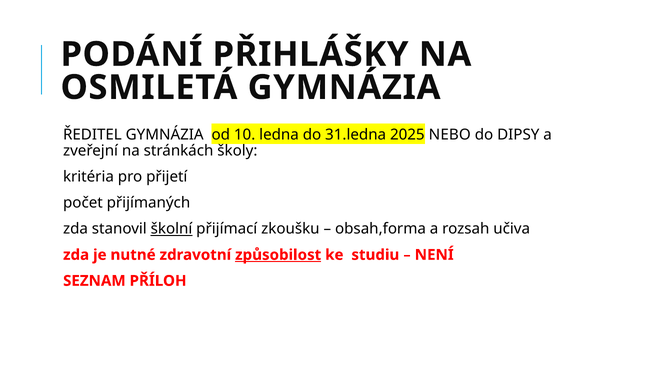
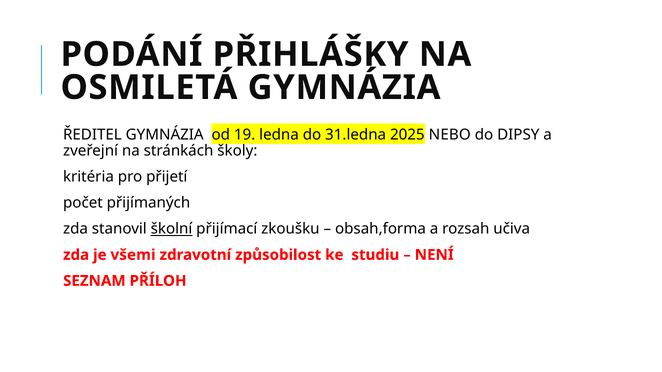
10: 10 -> 19
nutné: nutné -> všemi
způsobilost underline: present -> none
